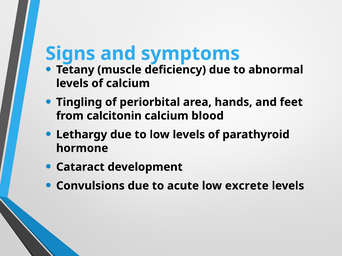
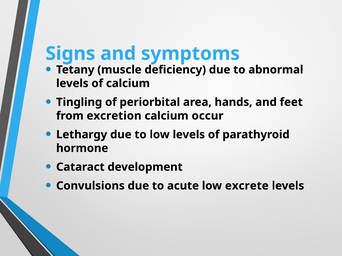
calcitonin: calcitonin -> excretion
blood: blood -> occur
